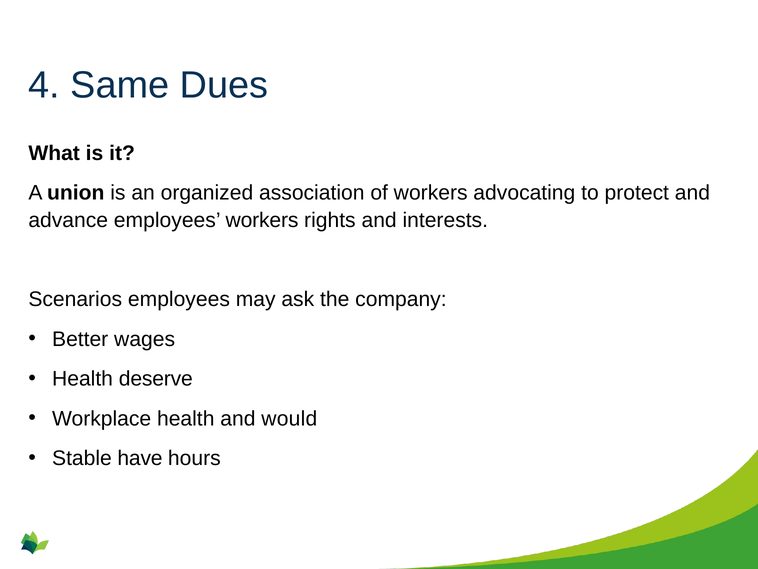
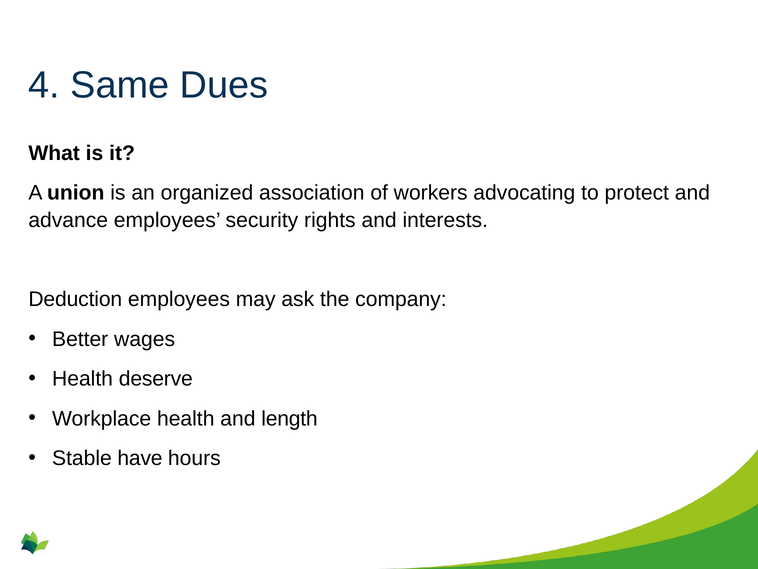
employees workers: workers -> security
Scenarios: Scenarios -> Deduction
would: would -> length
